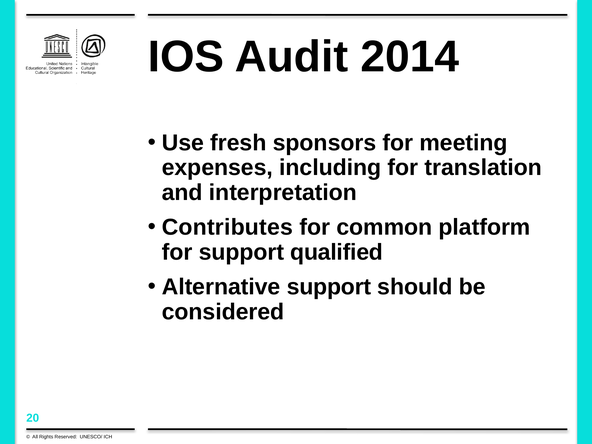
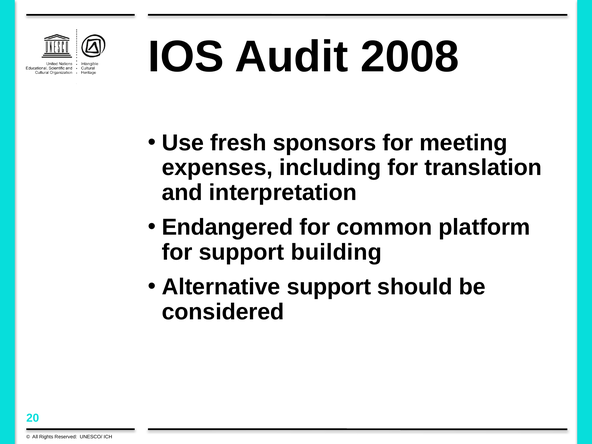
2014: 2014 -> 2008
Contributes: Contributes -> Endangered
qualified: qualified -> building
